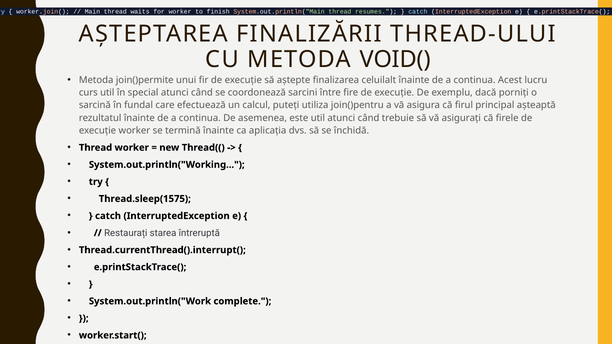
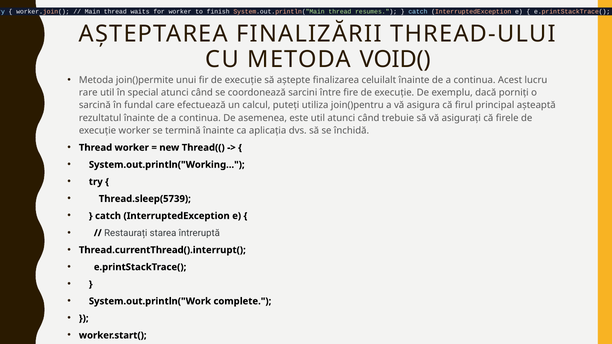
curs: curs -> rare
Thread.sleep(1575: Thread.sleep(1575 -> Thread.sleep(5739
